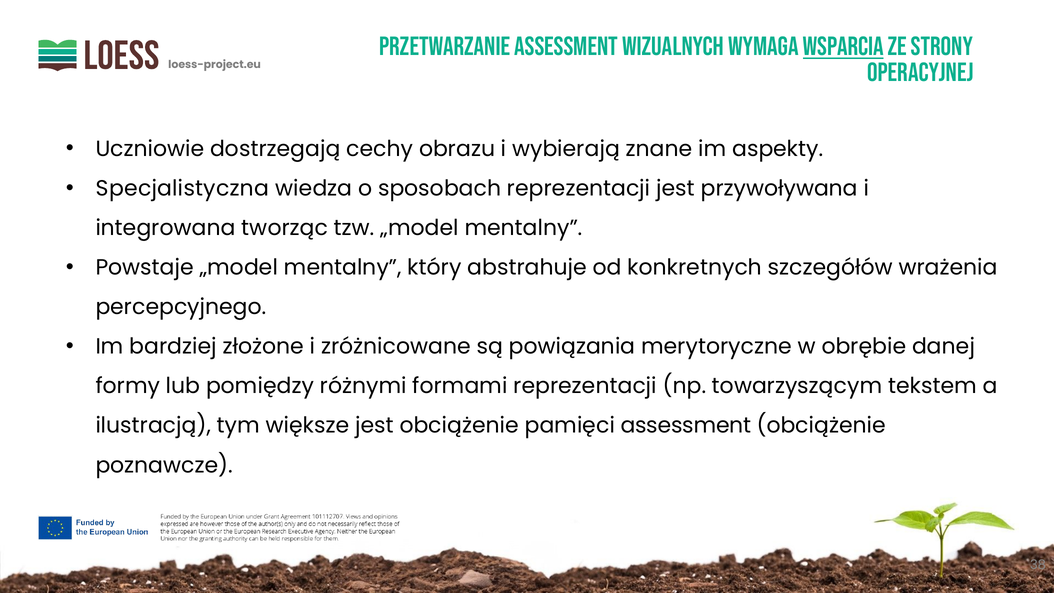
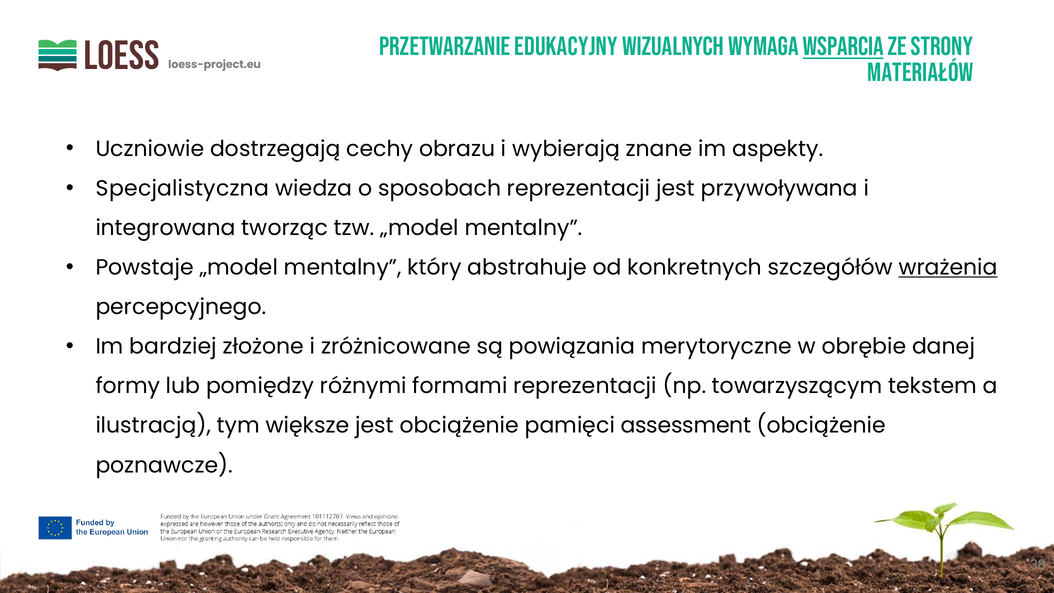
przetwarzanie assessment: assessment -> edukacyjny
operacyjnej: operacyjnej -> materiałów
wrażenia underline: none -> present
